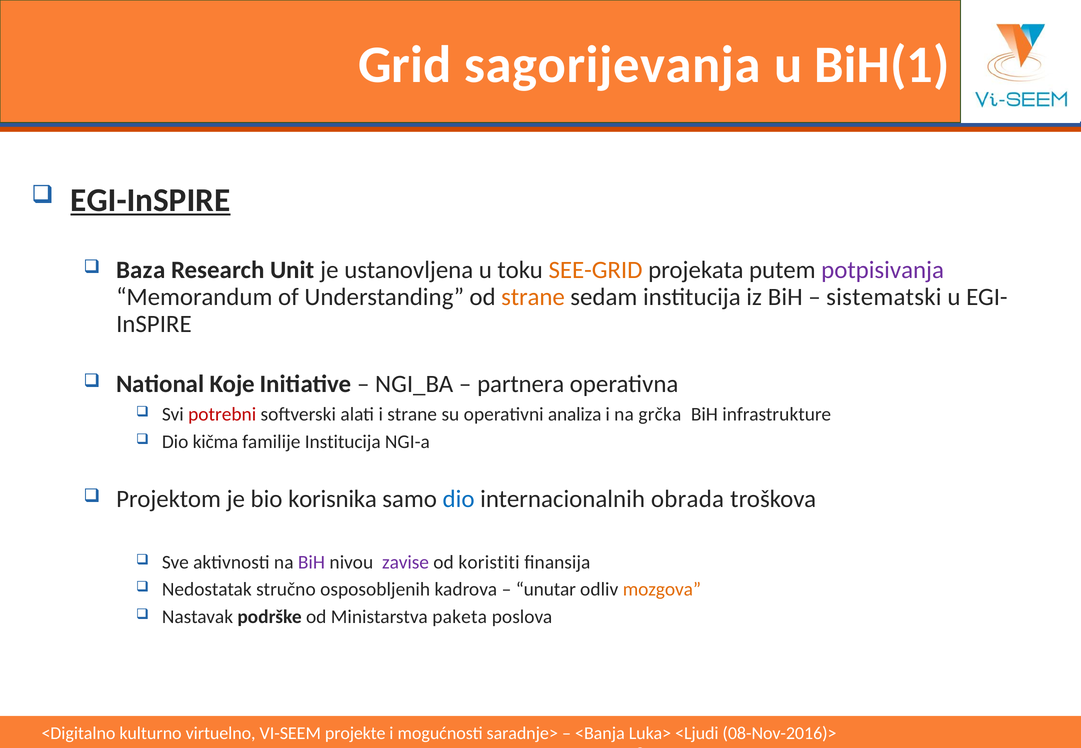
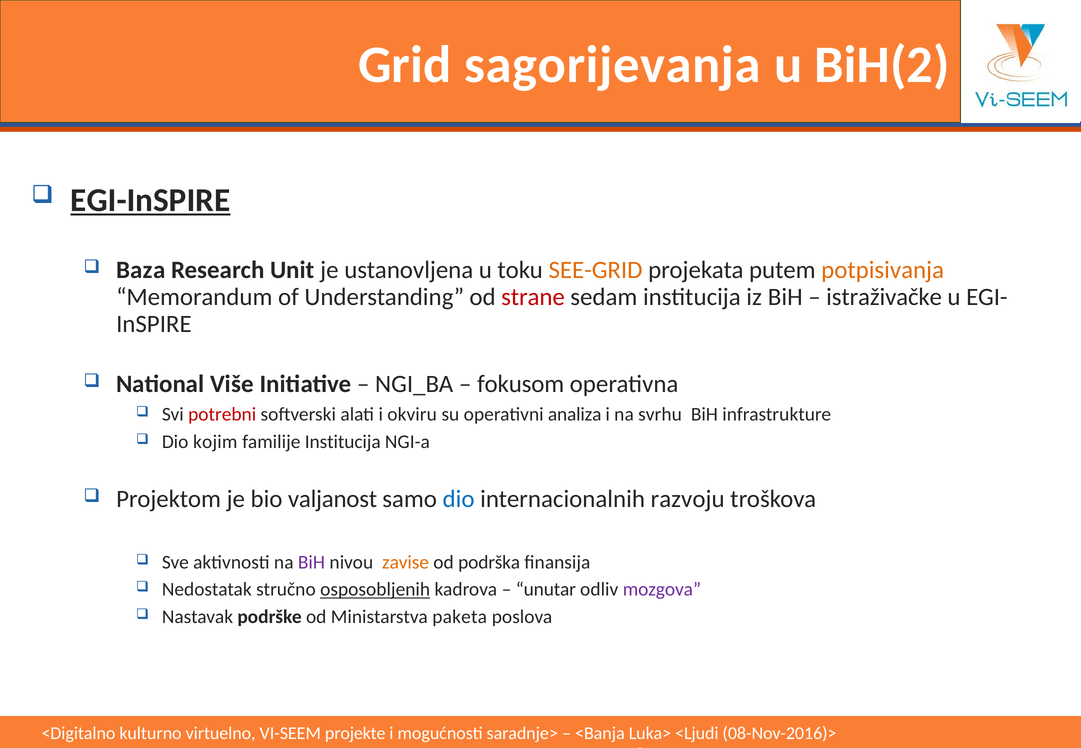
BiH(1: BiH(1 -> BiH(2
potpisivanja colour: purple -> orange
strane at (533, 297) colour: orange -> red
sistematski: sistematski -> istraživačke
Koje: Koje -> Više
partnera: partnera -> fokusom
i strane: strane -> okviru
grčka: grčka -> svrhu
kičma: kičma -> kojim
korisnika: korisnika -> valjanost
obrada: obrada -> razvoju
zavise colour: purple -> orange
koristiti: koristiti -> podrška
osposobljenih underline: none -> present
mozgova colour: orange -> purple
